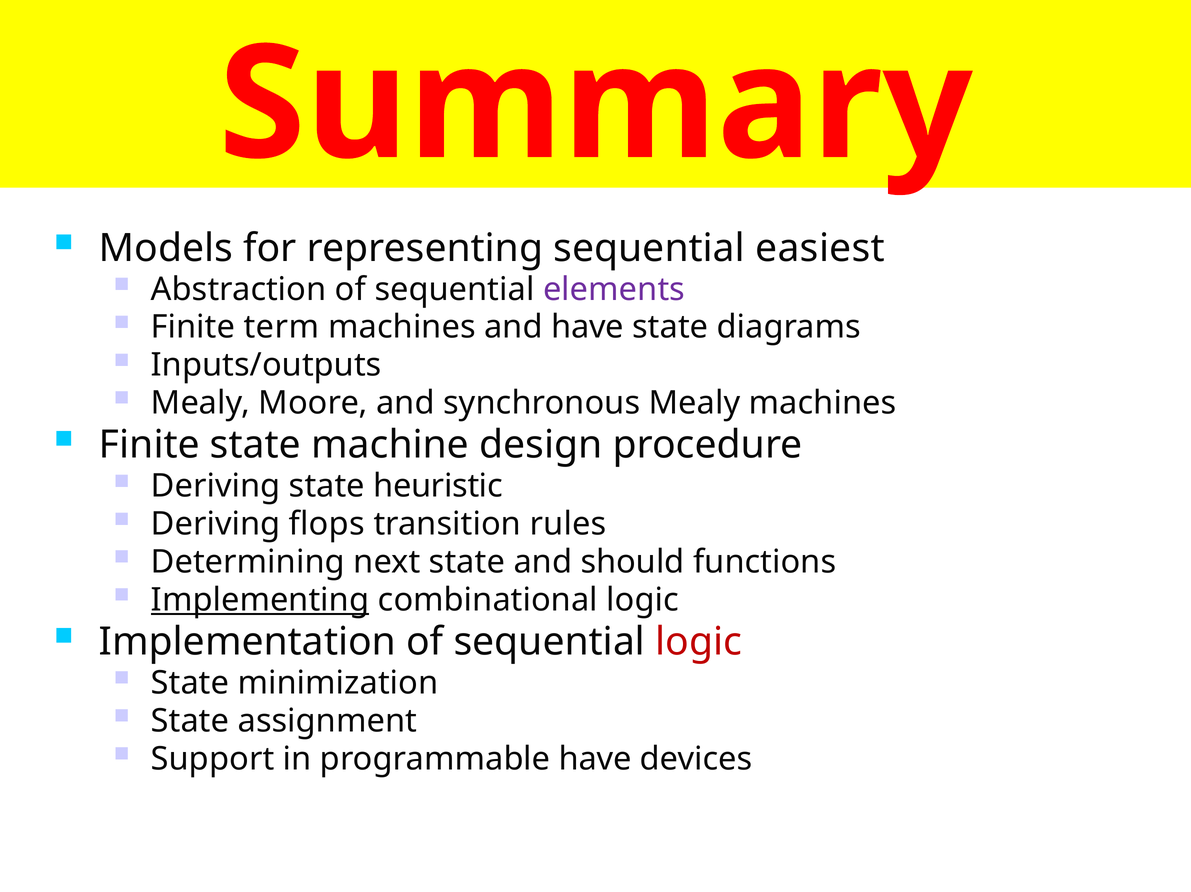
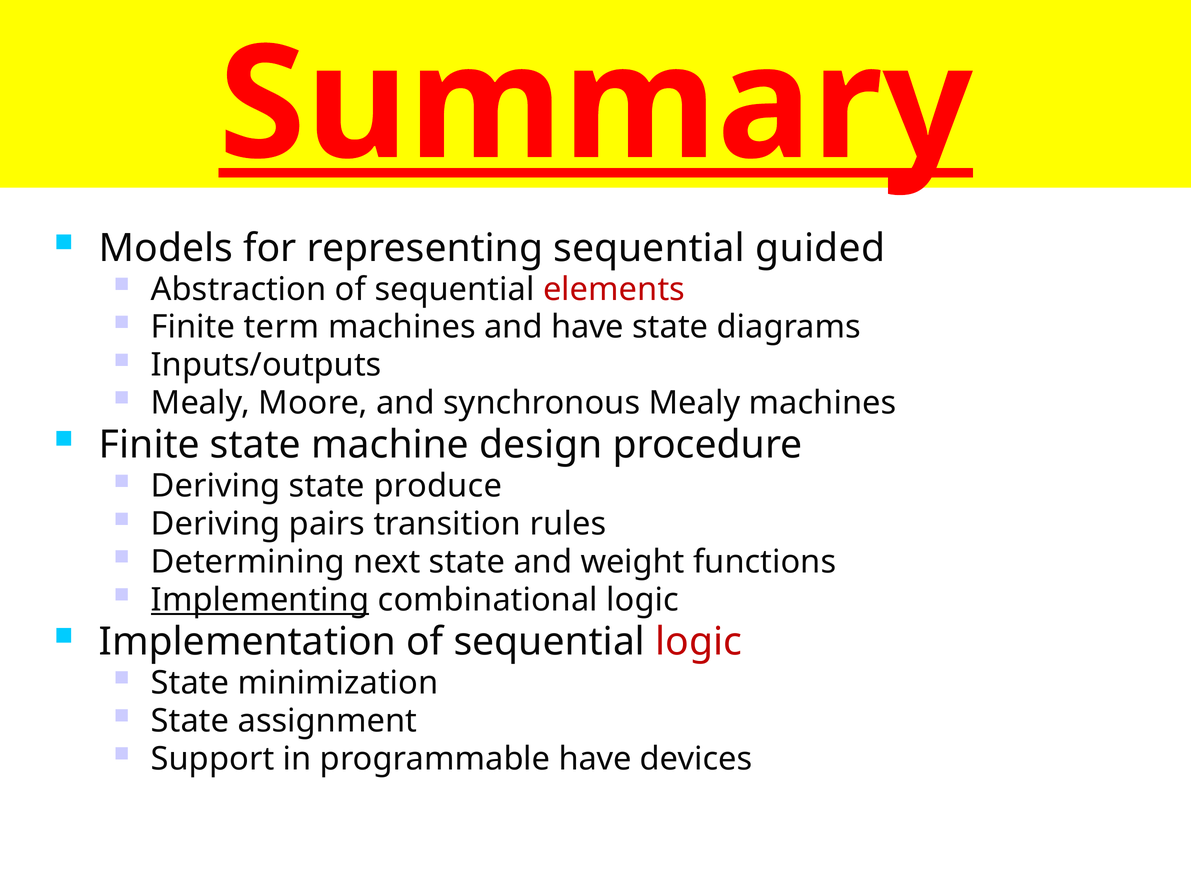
Summary underline: none -> present
easiest: easiest -> guided
elements colour: purple -> red
heuristic: heuristic -> produce
flops: flops -> pairs
should: should -> weight
